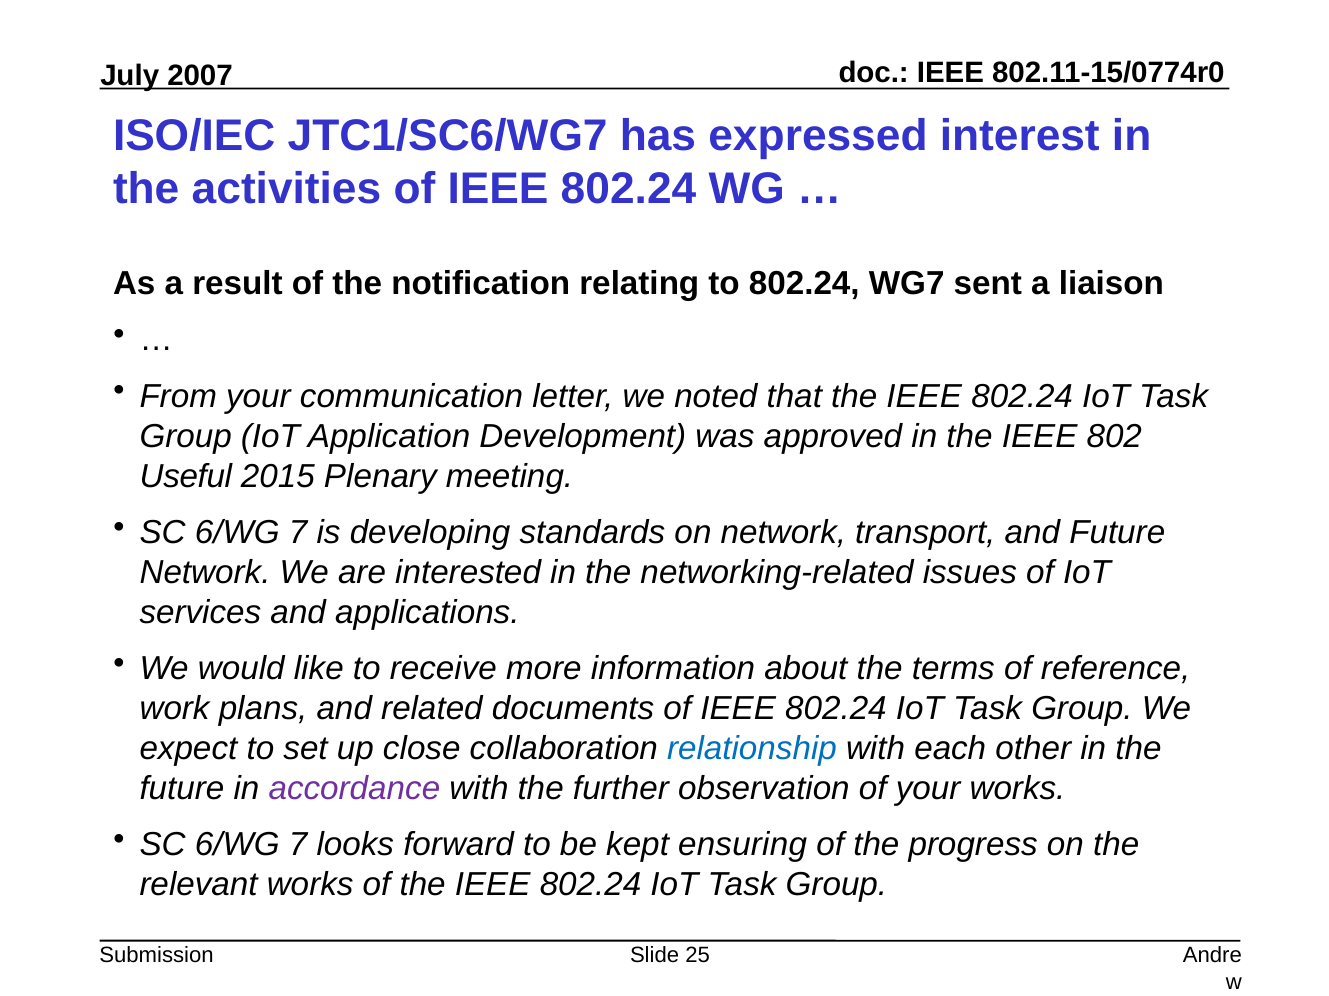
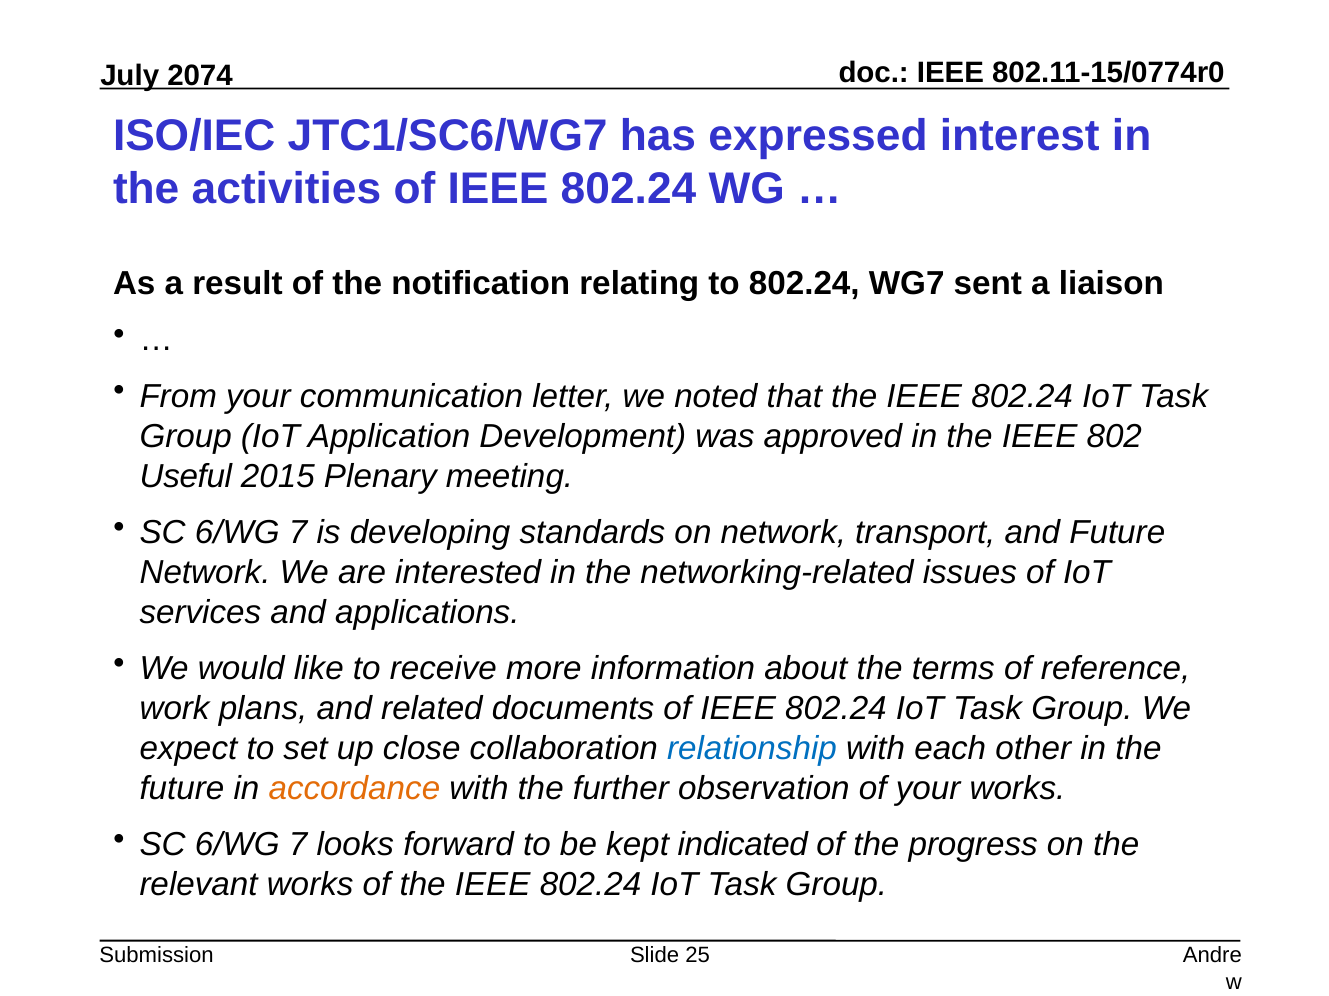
2007: 2007 -> 2074
accordance colour: purple -> orange
ensuring: ensuring -> indicated
